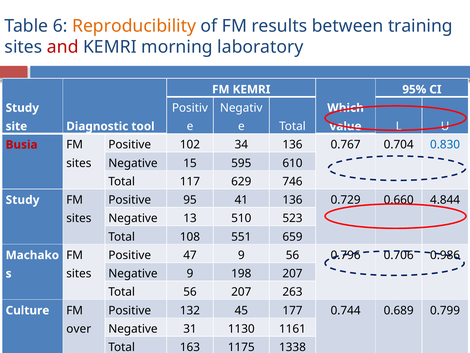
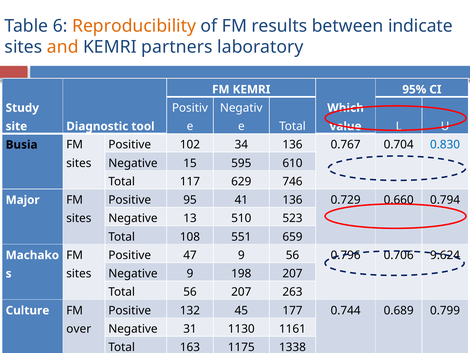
training: training -> indicate
and colour: red -> orange
morning: morning -> partners
Busia colour: red -> black
4.844: 4.844 -> 0.794
Study at (23, 200): Study -> Major
0.986: 0.986 -> 9.624
